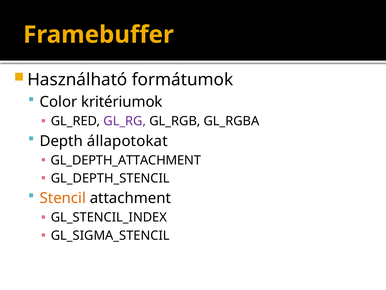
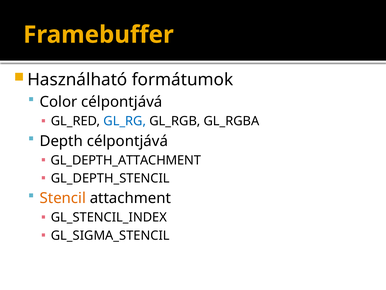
Color kritériumok: kritériumok -> célpontjává
GL_RG colour: purple -> blue
Depth állapotokat: állapotokat -> célpontjává
